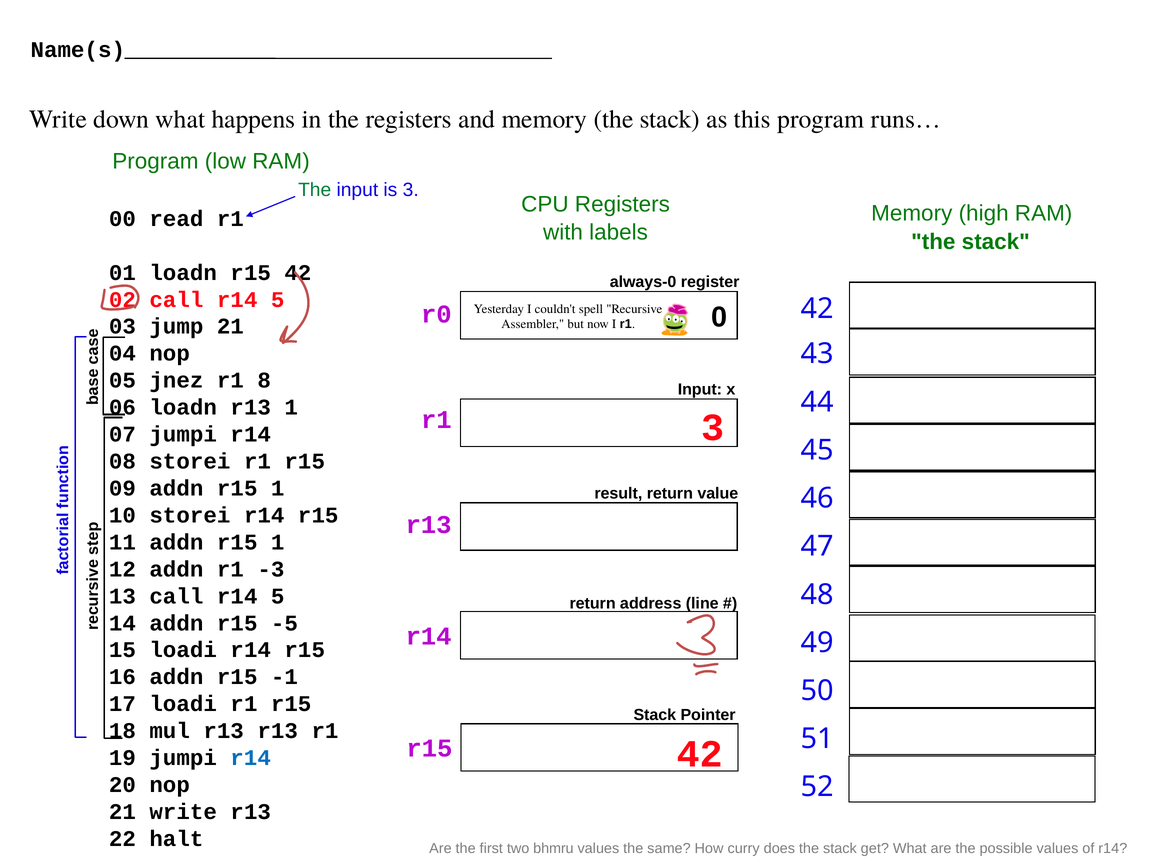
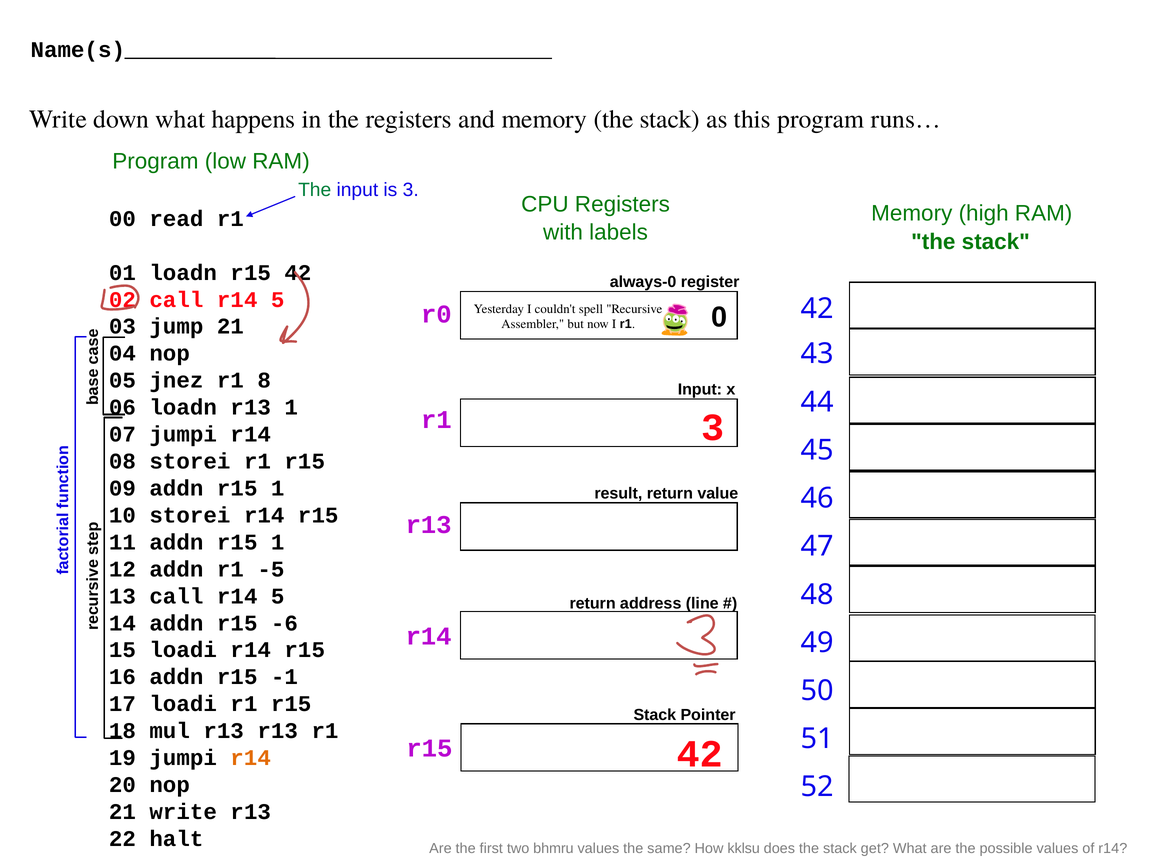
-3: -3 -> -5
-5: -5 -> -6
r14 at (251, 758) colour: blue -> orange
curry: curry -> kklsu
